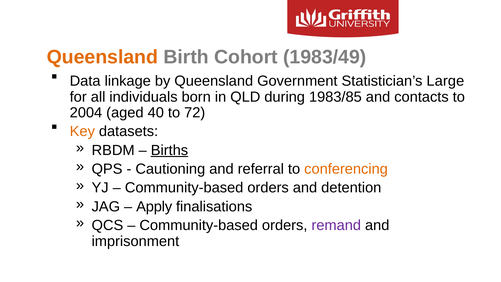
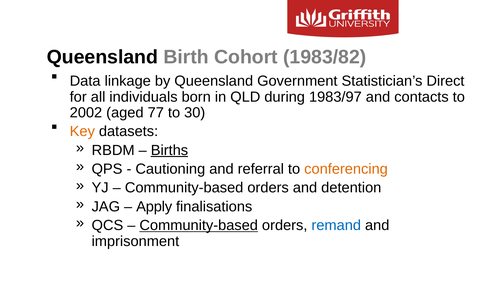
Queensland at (102, 57) colour: orange -> black
1983/49: 1983/49 -> 1983/82
Large: Large -> Direct
1983/85: 1983/85 -> 1983/97
2004: 2004 -> 2002
40: 40 -> 77
72: 72 -> 30
Community-based at (199, 225) underline: none -> present
remand colour: purple -> blue
